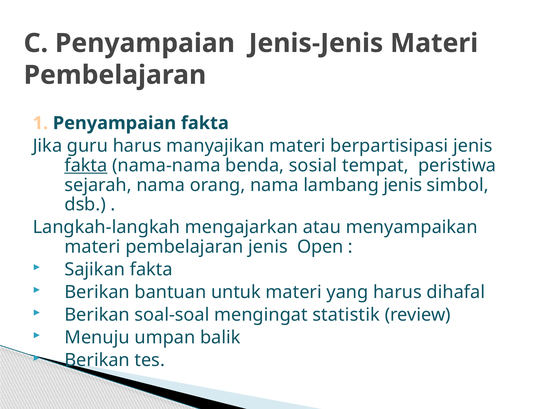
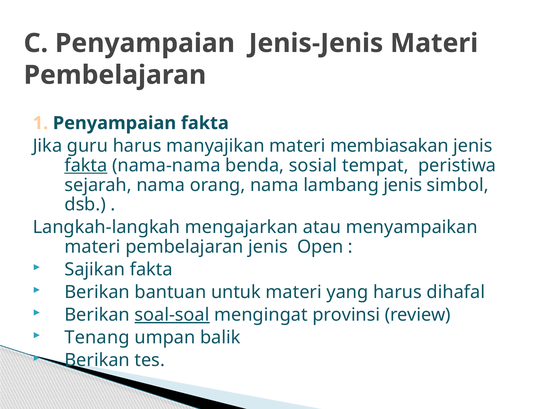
berpartisipasi: berpartisipasi -> membiasakan
soal-soal underline: none -> present
statistik: statistik -> provinsi
Menuju: Menuju -> Tenang
